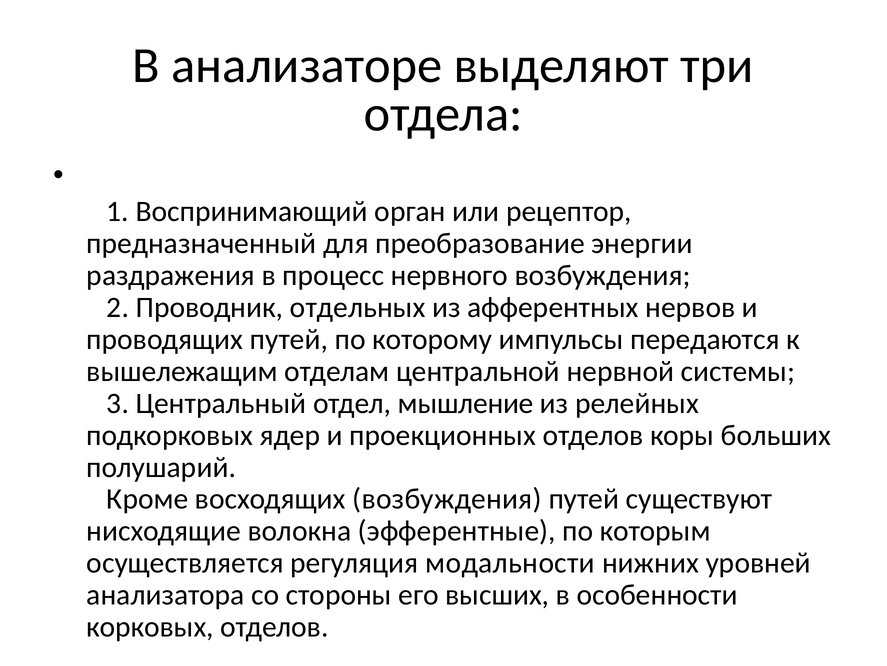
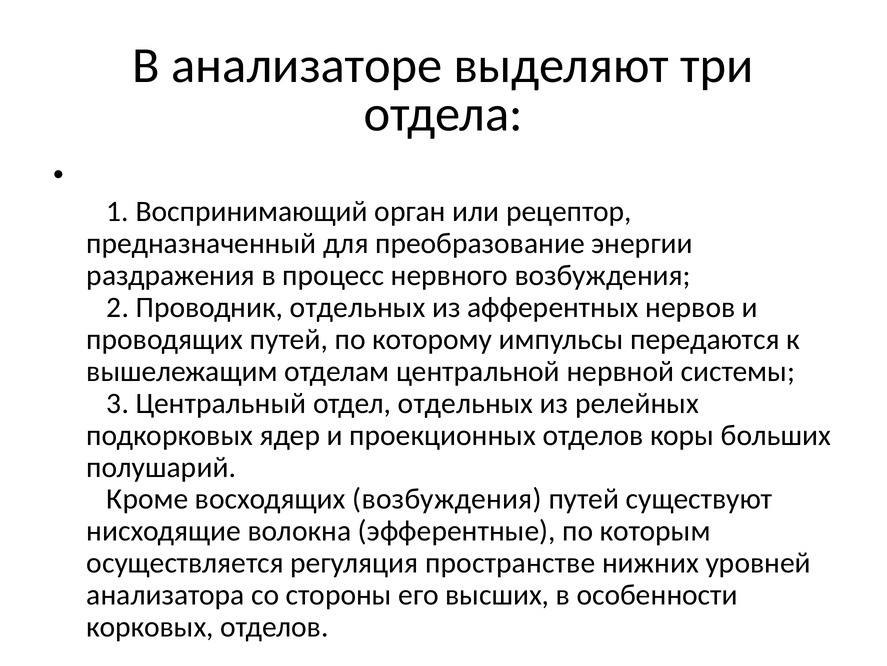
отдел мышление: мышление -> отдельных
модальности: модальности -> пространстве
